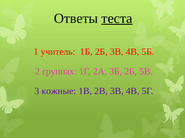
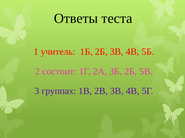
теста underline: present -> none
группах: группах -> состоит
кожные: кожные -> группах
